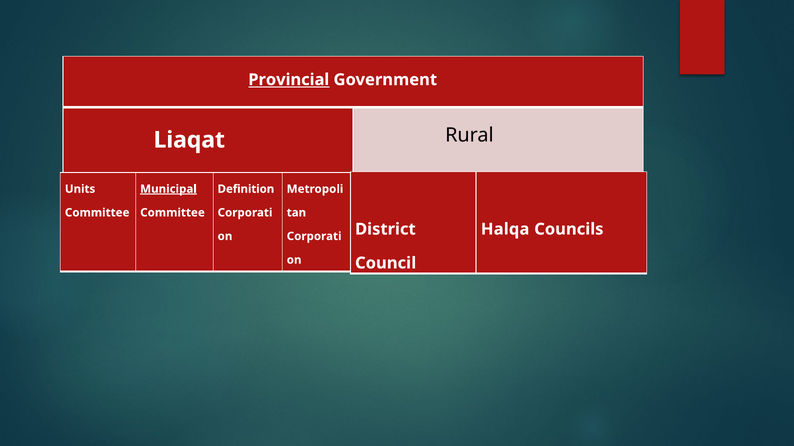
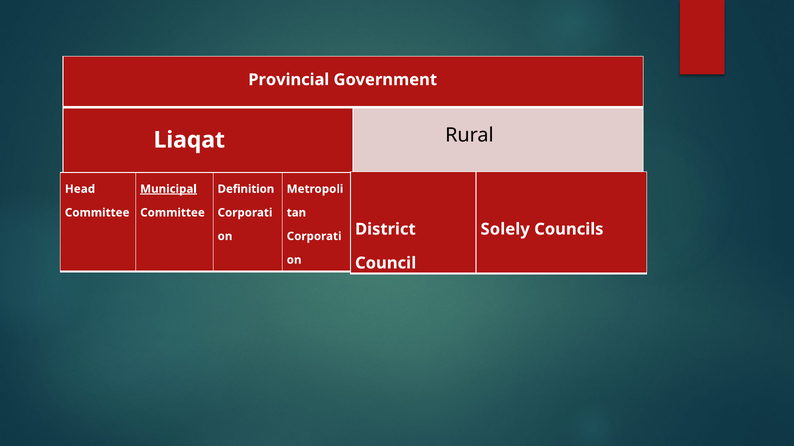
Provincial underline: present -> none
Units: Units -> Head
Halqa: Halqa -> Solely
